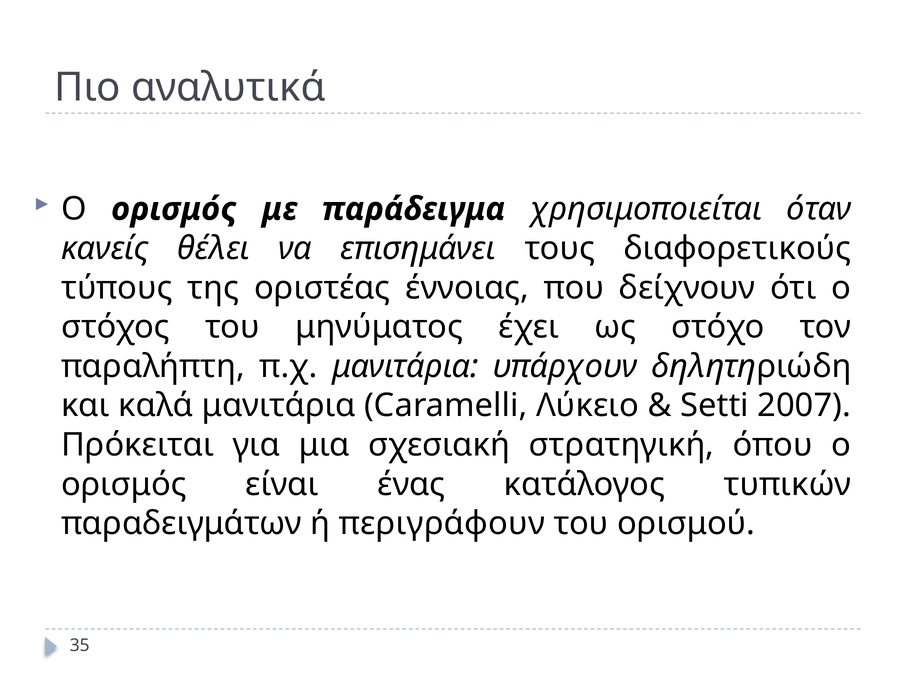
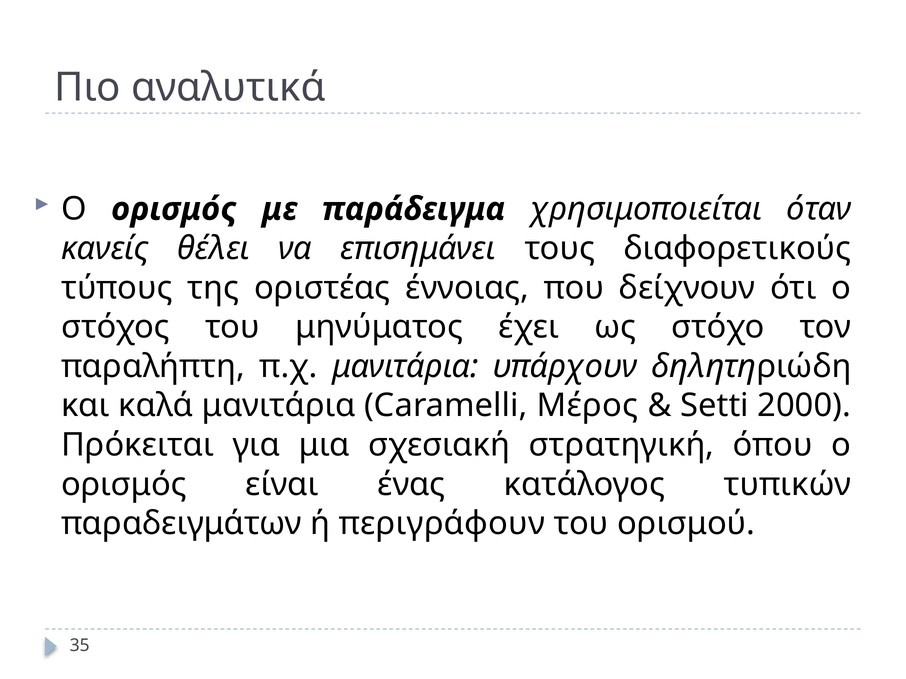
Λύκειο: Λύκειο -> Μέρος
2007: 2007 -> 2000
